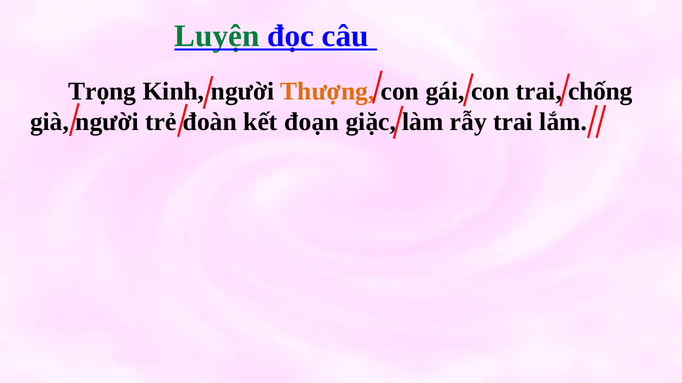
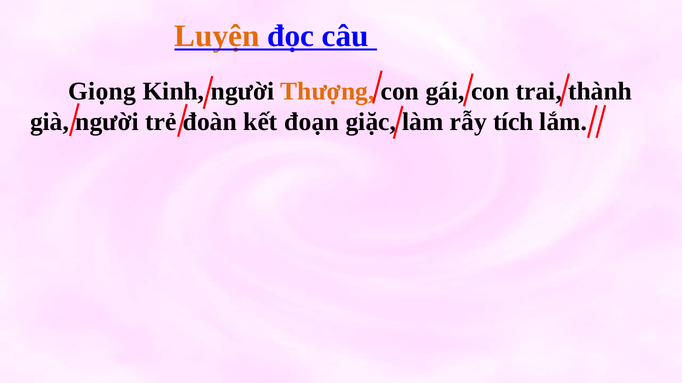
Luyện colour: green -> orange
Trọng: Trọng -> Giọng
chống: chống -> thành
rẫy trai: trai -> tích
